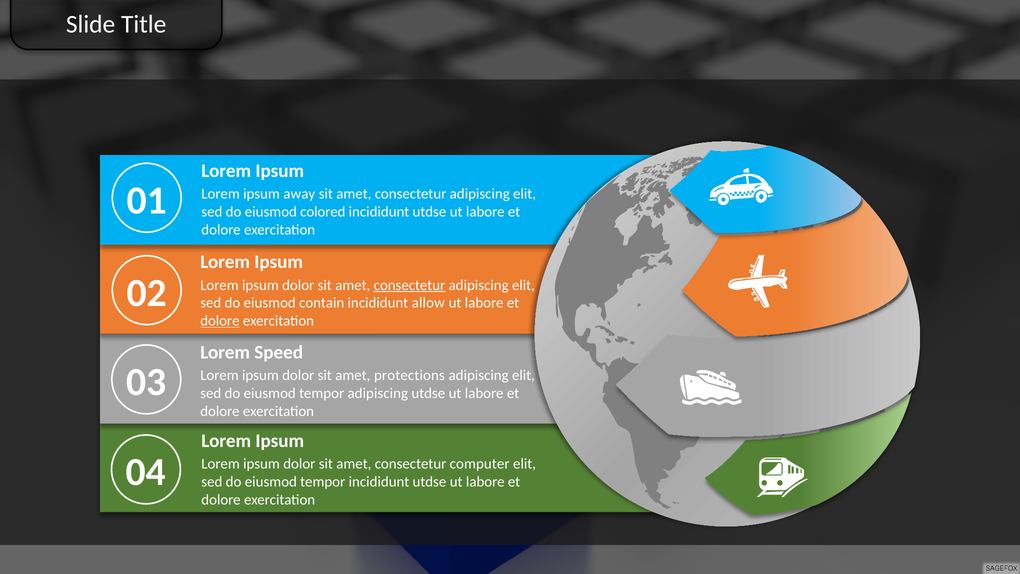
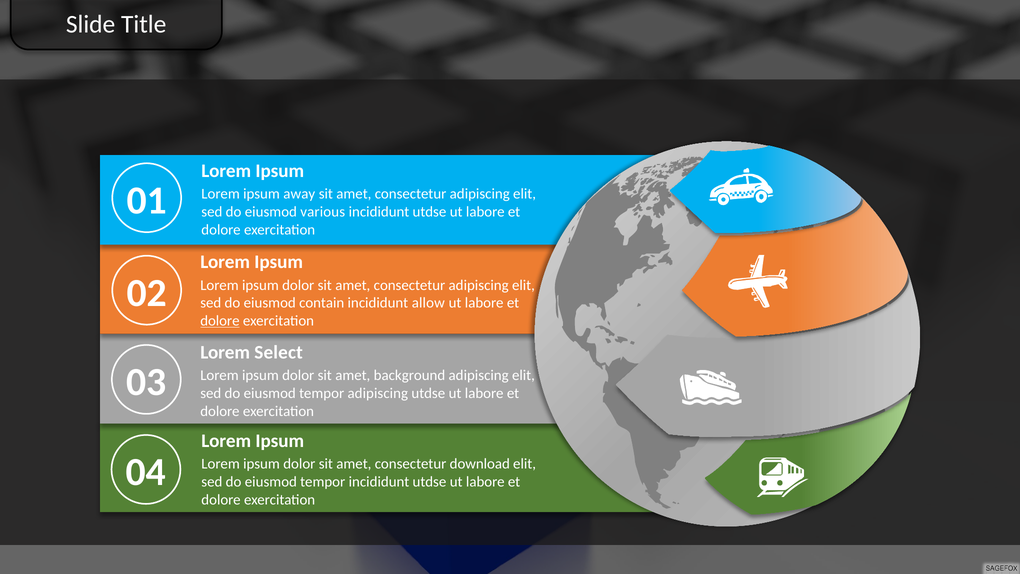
colored: colored -> various
consectetur at (410, 285) underline: present -> none
Speed: Speed -> Select
protections: protections -> background
computer: computer -> download
